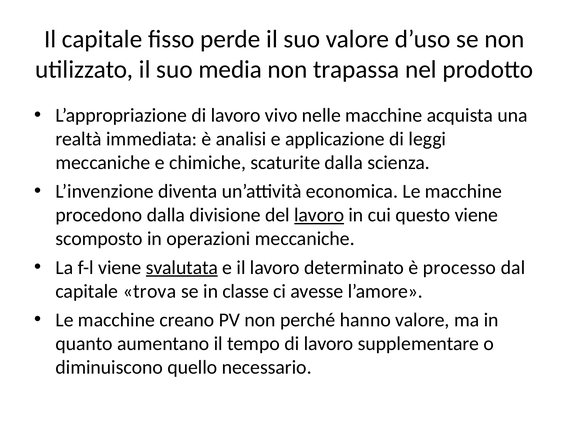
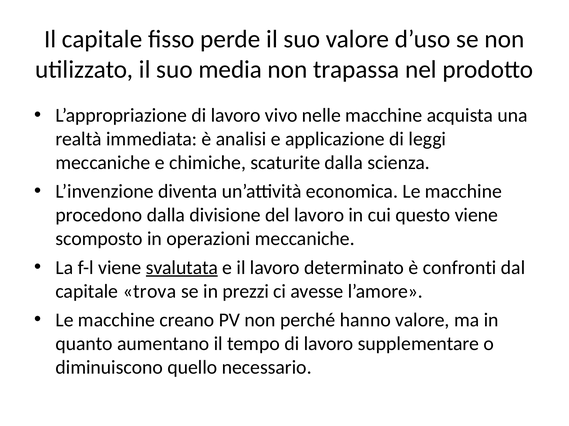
lavoro at (319, 216) underline: present -> none
processo: processo -> confronti
classe: classe -> prezzi
